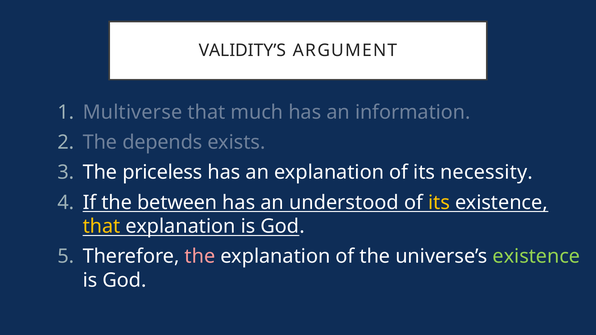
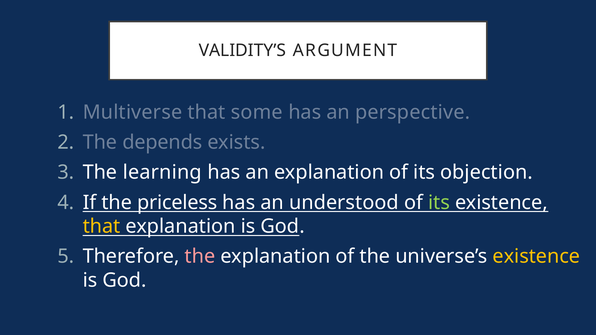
much: much -> some
information: information -> perspective
priceless: priceless -> learning
necessity: necessity -> objection
between: between -> priceless
its at (439, 203) colour: yellow -> light green
existence at (536, 257) colour: light green -> yellow
